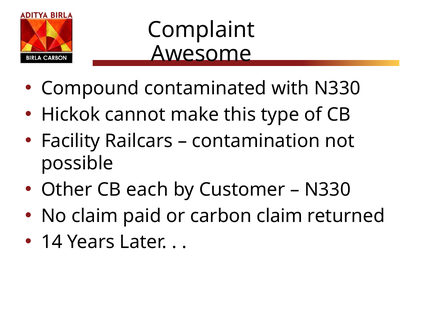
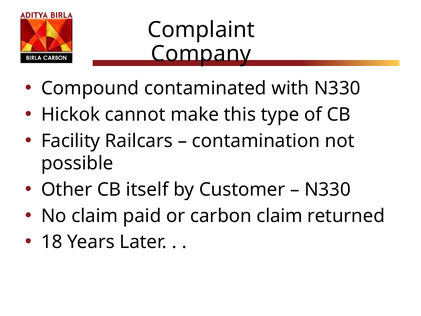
Awesome: Awesome -> Company
each: each -> itself
14: 14 -> 18
